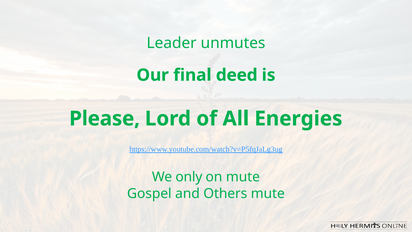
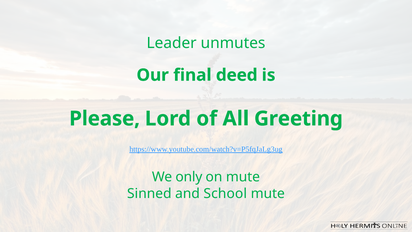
Energies: Energies -> Greeting
Gospel: Gospel -> Sinned
Others: Others -> School
